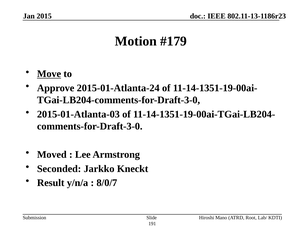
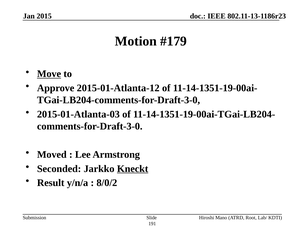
2015-01-Atlanta-24: 2015-01-Atlanta-24 -> 2015-01-Atlanta-12
Kneckt underline: none -> present
8/0/7: 8/0/7 -> 8/0/2
